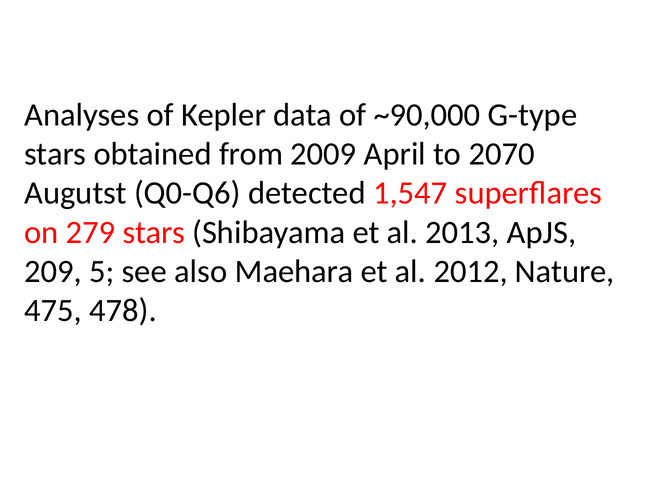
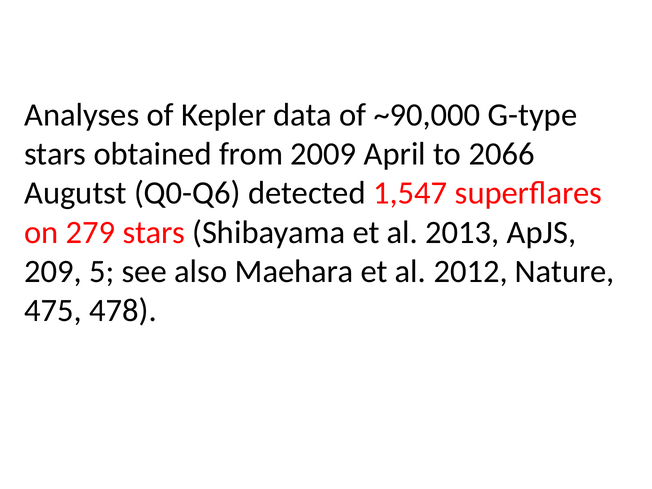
2070: 2070 -> 2066
